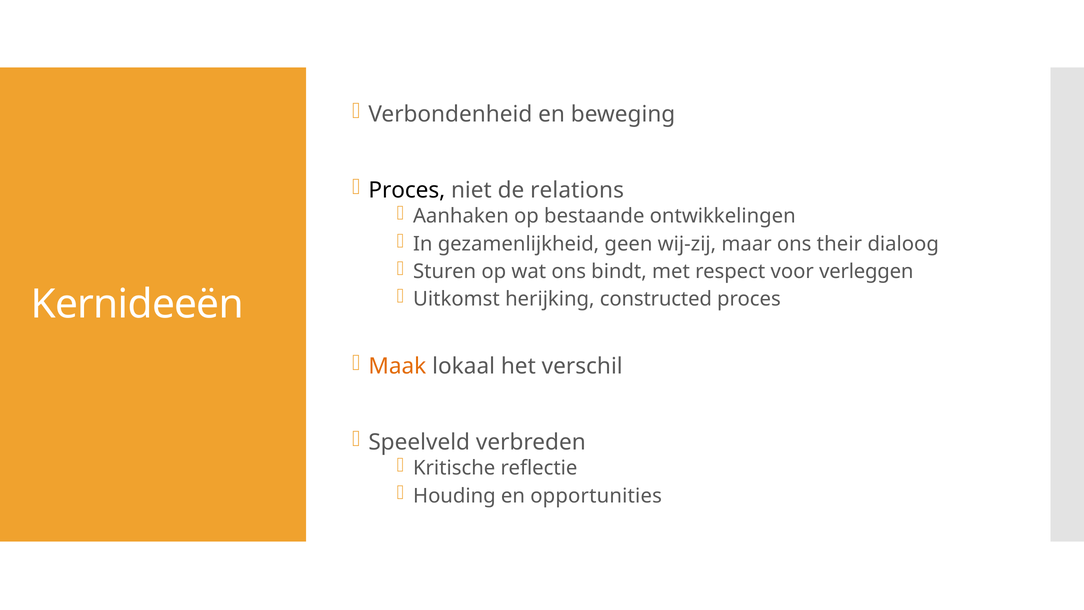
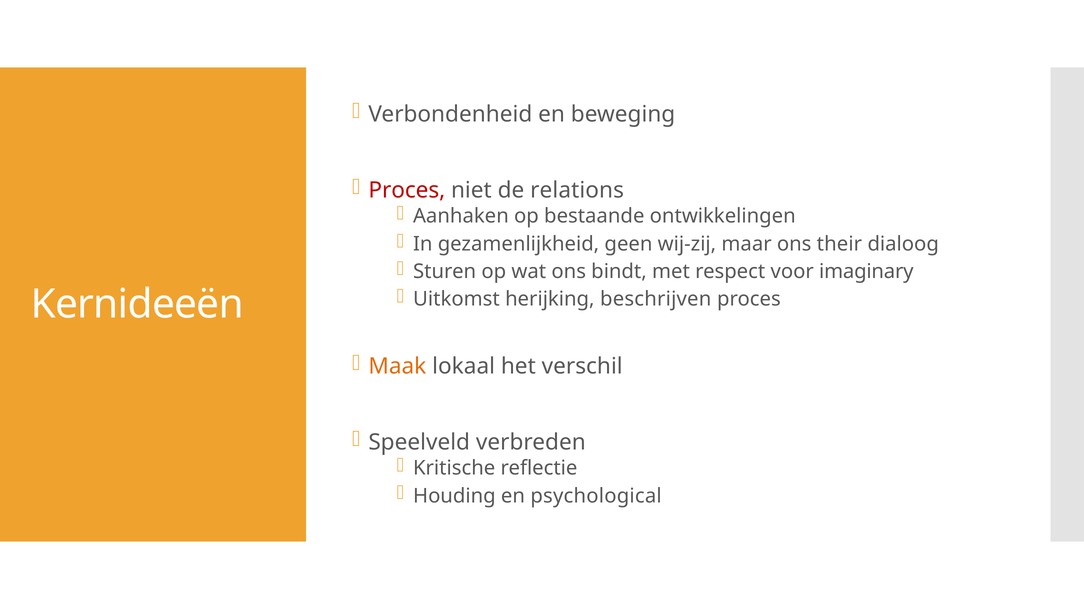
Proces at (407, 190) colour: black -> red
verleggen: verleggen -> imaginary
constructed: constructed -> beschrijven
opportunities: opportunities -> psychological
